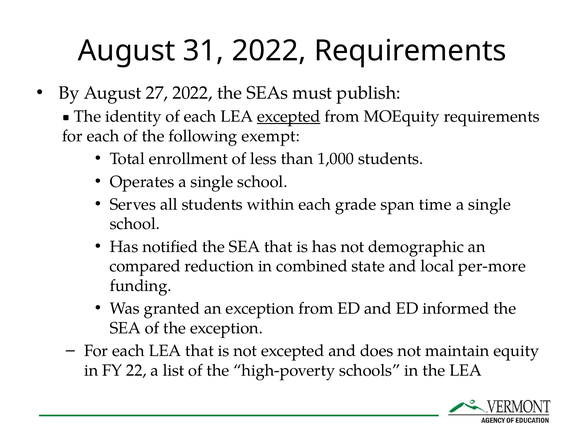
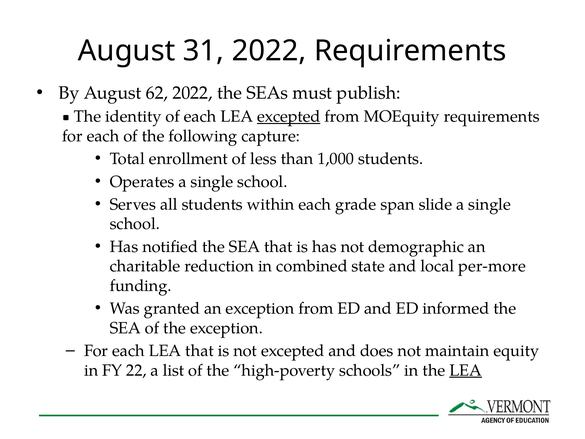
27: 27 -> 62
exempt: exempt -> capture
time: time -> slide
compared: compared -> charitable
LEA at (466, 370) underline: none -> present
